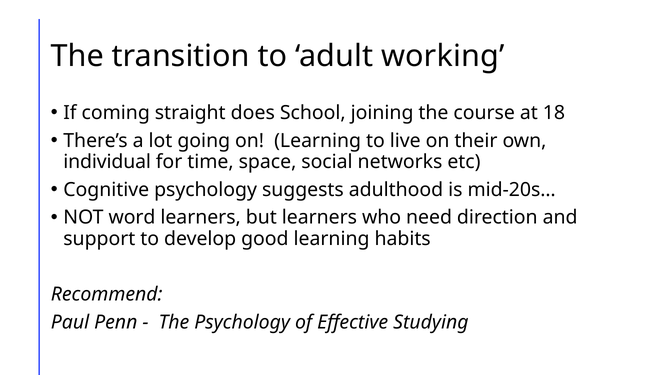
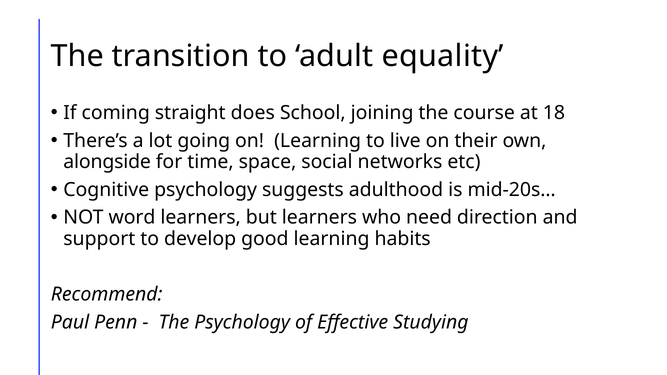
working: working -> equality
individual: individual -> alongside
